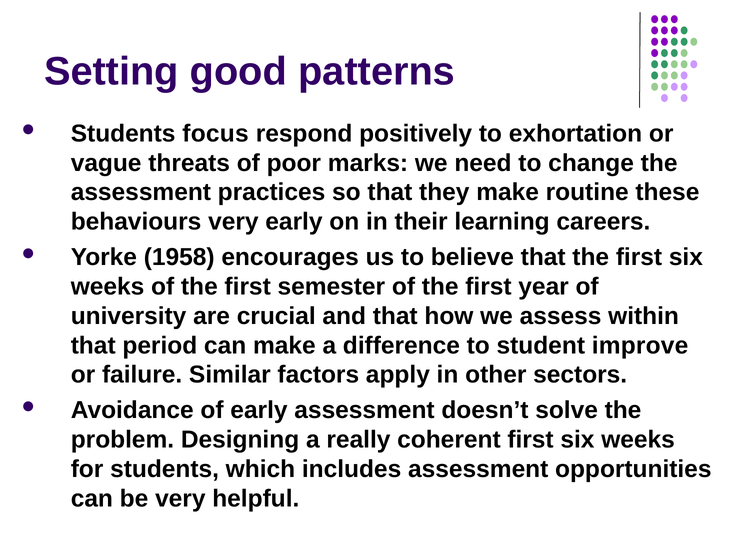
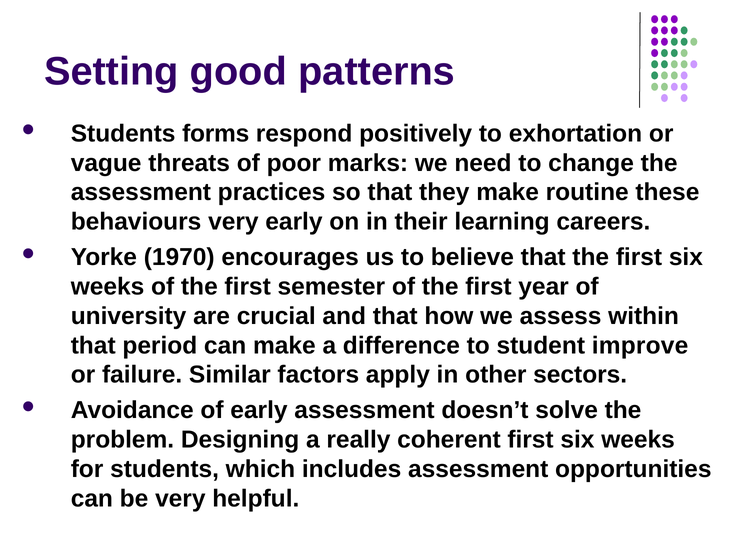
focus: focus -> forms
1958: 1958 -> 1970
